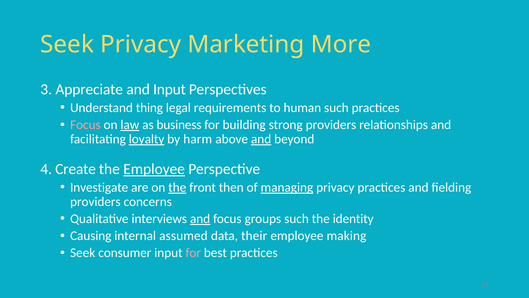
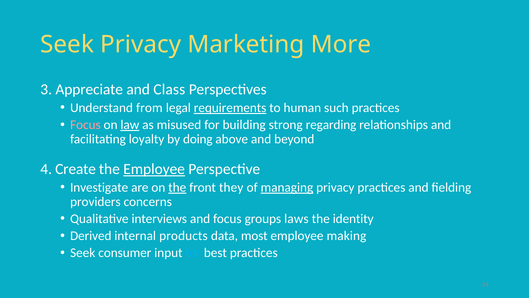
and Input: Input -> Class
thing: thing -> from
requirements underline: none -> present
business: business -> misused
strong providers: providers -> regarding
loyalty underline: present -> none
harm: harm -> doing
and at (261, 139) underline: present -> none
then: then -> they
and at (200, 218) underline: present -> none
groups such: such -> laws
Causing: Causing -> Derived
assumed: assumed -> products
their: their -> most
for at (193, 253) colour: pink -> light blue
